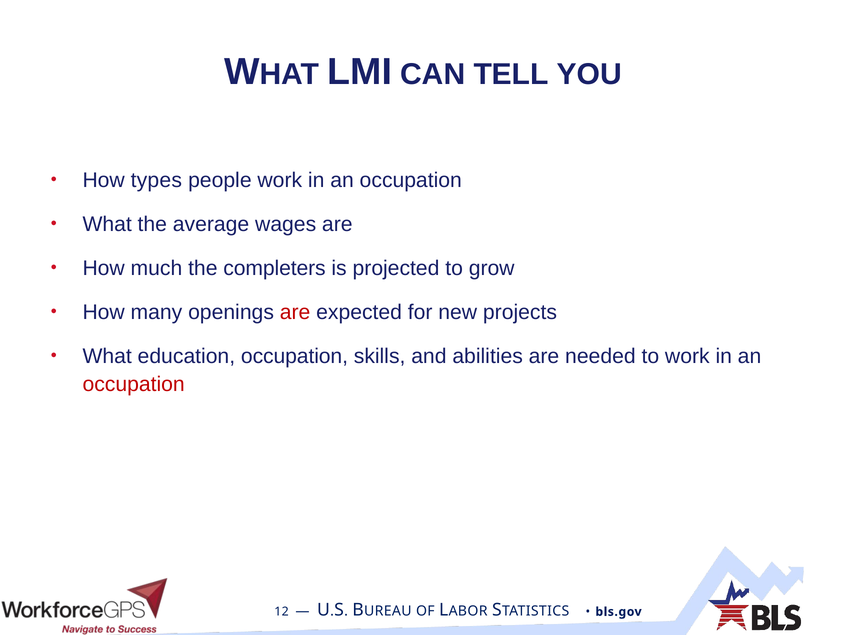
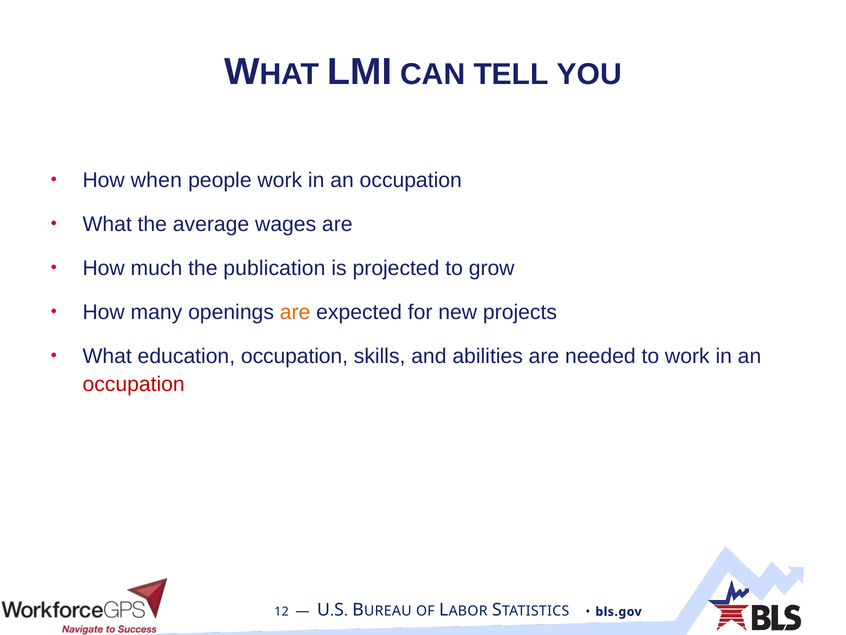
types: types -> when
completers: completers -> publication
are at (295, 312) colour: red -> orange
